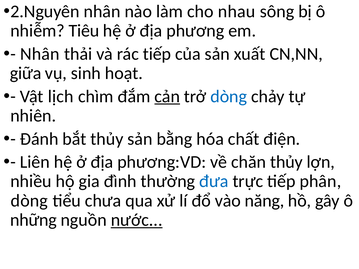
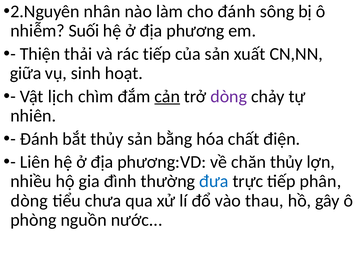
cho nhau: nhau -> đánh
Tiêu: Tiêu -> Suối
Nhân at (40, 54): Nhân -> Thiện
dòng at (229, 96) colour: blue -> purple
năng: năng -> thau
những: những -> phòng
nước underline: present -> none
